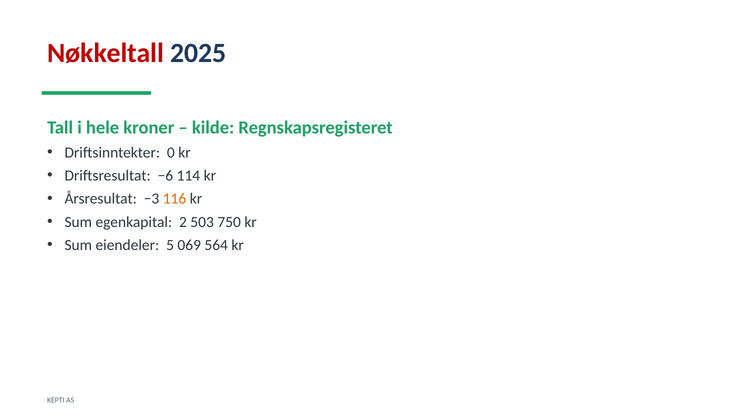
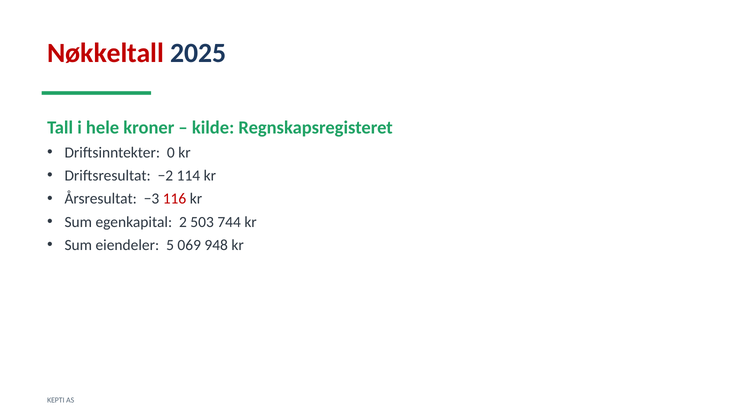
−6: −6 -> −2
116 colour: orange -> red
750: 750 -> 744
564: 564 -> 948
